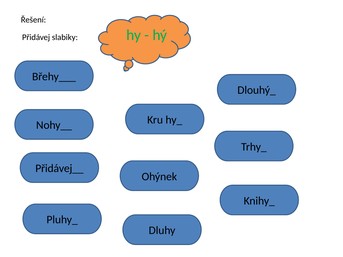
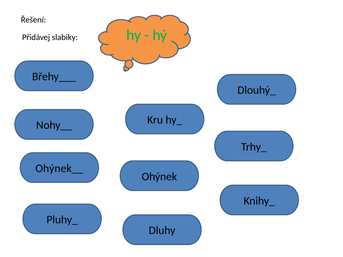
Přidávej__: Přidávej__ -> Ohýnek__
